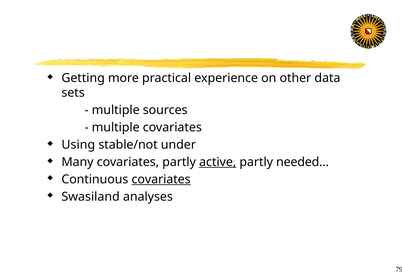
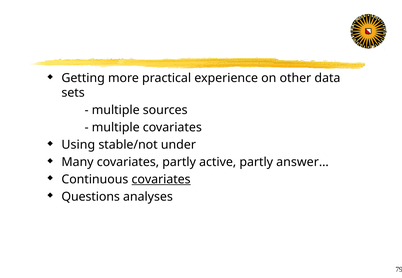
active underline: present -> none
needed…: needed… -> answer…
Swasiland: Swasiland -> Questions
